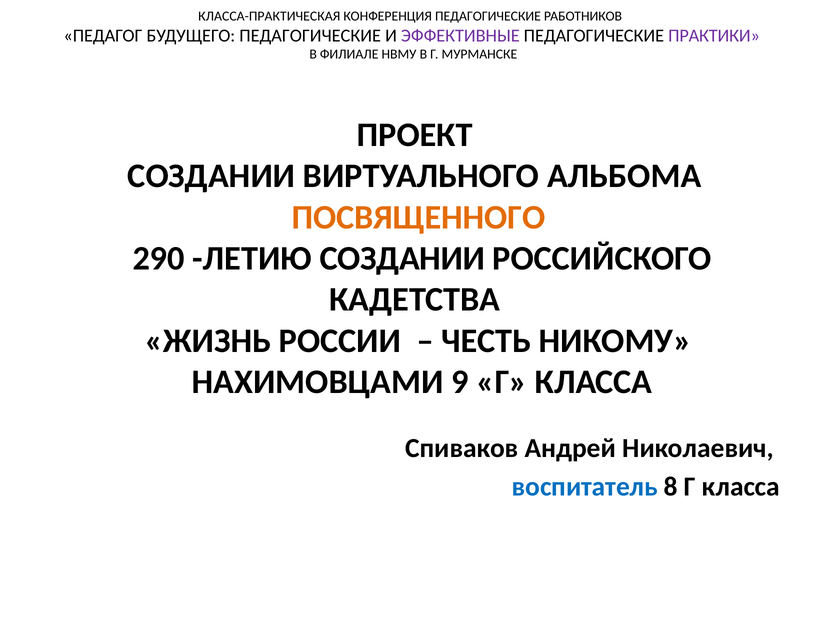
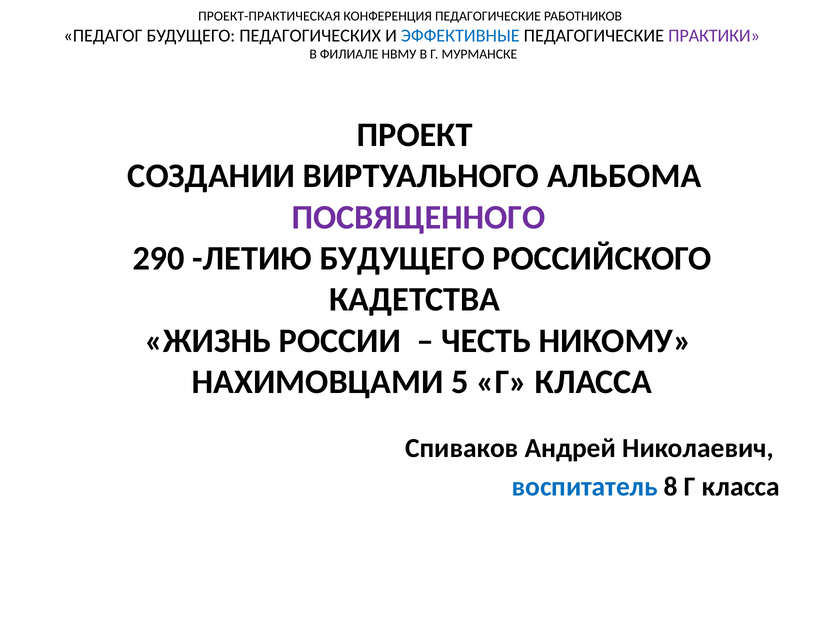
КЛАССА-ПРАКТИЧЕСКАЯ: КЛАССА-ПРАКТИЧЕСКАЯ -> ПРОЕКТ-ПРАКТИЧЕСКАЯ
БУДУЩЕГО ПЕДАГОГИЧЕСКИЕ: ПЕДАГОГИЧЕСКИЕ -> ПЕДАГОГИЧЕСКИХ
ЭФФЕКТИВНЫЕ colour: purple -> blue
ПОСВЯЩЕННОГО colour: orange -> purple
ЛЕТИЮ СОЗДАНИИ: СОЗДАНИИ -> БУДУЩЕГО
9: 9 -> 5
